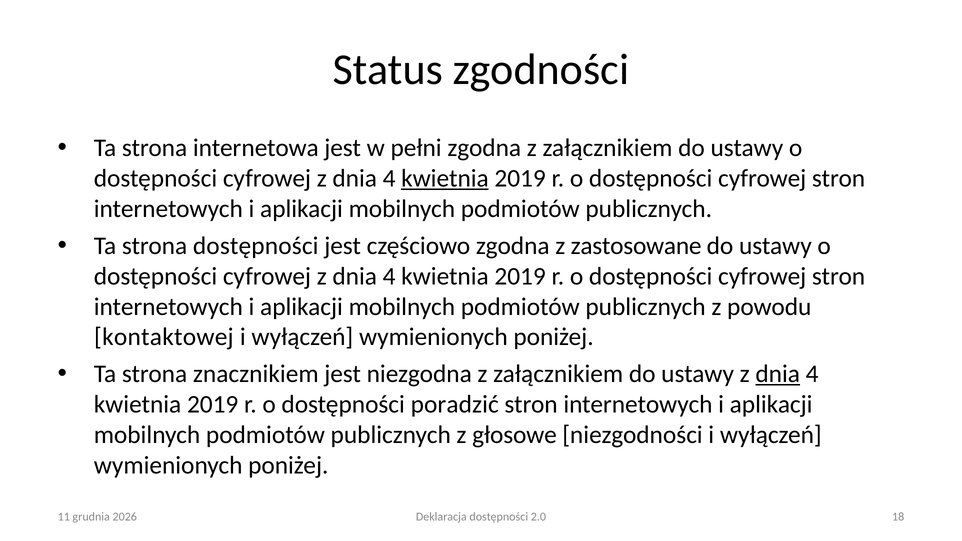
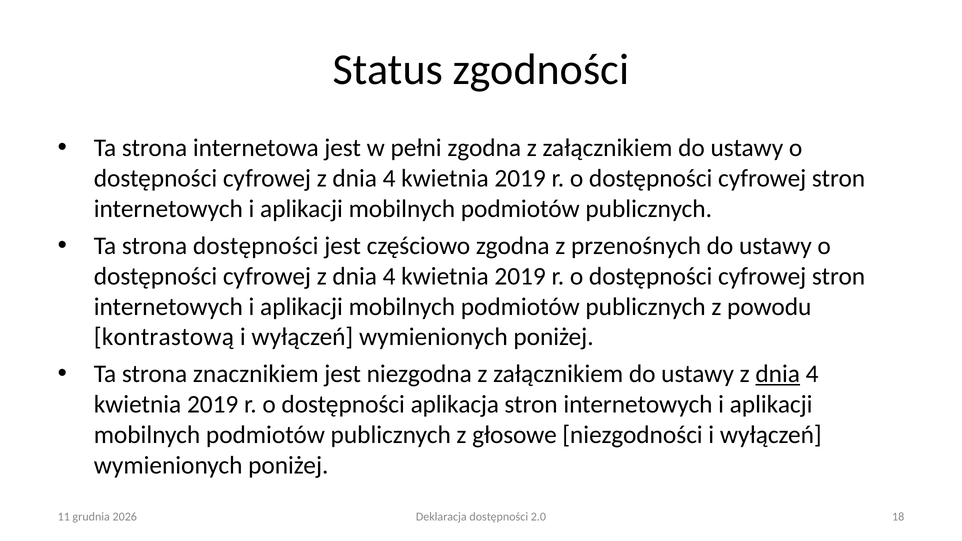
kwietnia at (445, 179) underline: present -> none
zastosowane: zastosowane -> przenośnych
kontaktowej: kontaktowej -> kontrastową
poradzić: poradzić -> aplikacja
